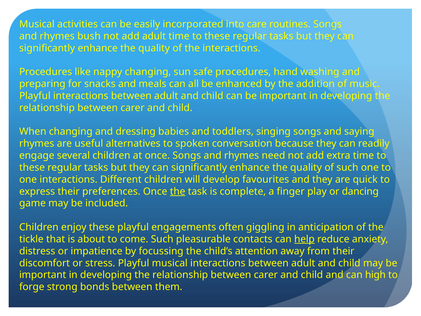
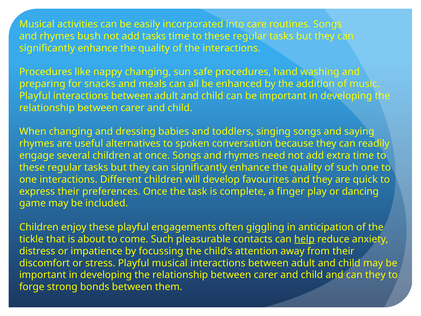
add adult: adult -> tasks
the at (178, 191) underline: present -> none
can high: high -> they
